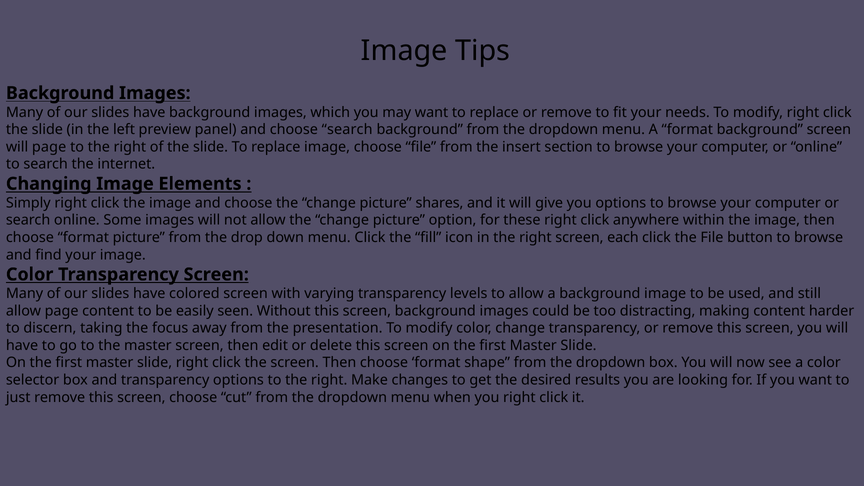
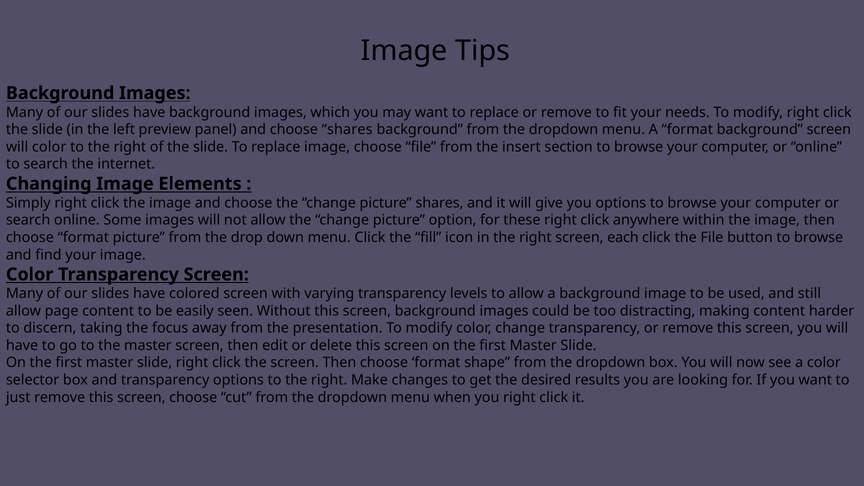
choose search: search -> shares
will page: page -> color
